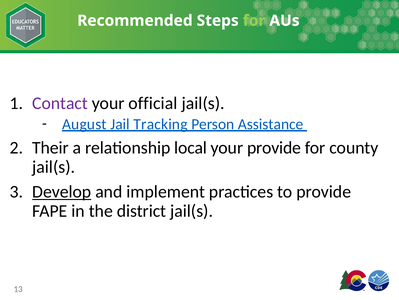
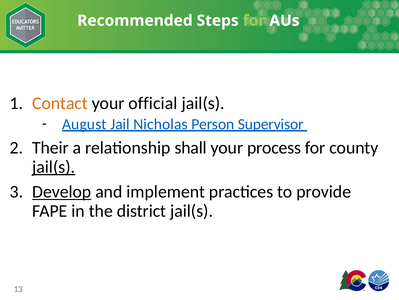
Contact colour: purple -> orange
Tracking: Tracking -> Nicholas
Assistance: Assistance -> Supervisor
local: local -> shall
your provide: provide -> process
jail(s at (54, 167) underline: none -> present
